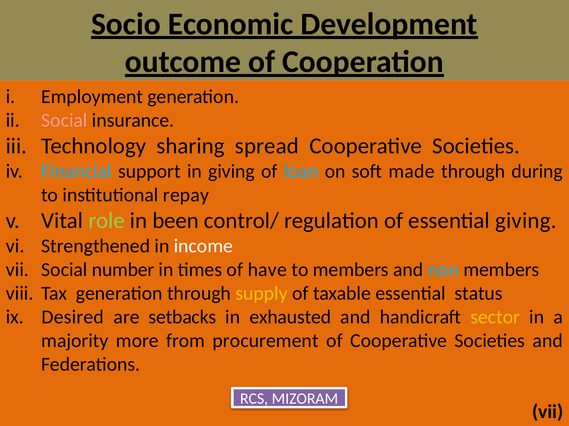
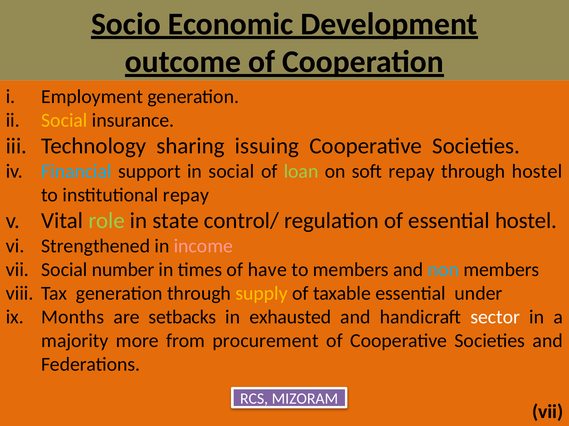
Social at (64, 120) colour: pink -> yellow
spread: spread -> issuing
in giving: giving -> social
loan colour: light blue -> light green
soft made: made -> repay
through during: during -> hostel
been: been -> state
essential giving: giving -> hostel
income colour: white -> pink
status: status -> under
Desired: Desired -> Months
sector colour: yellow -> white
